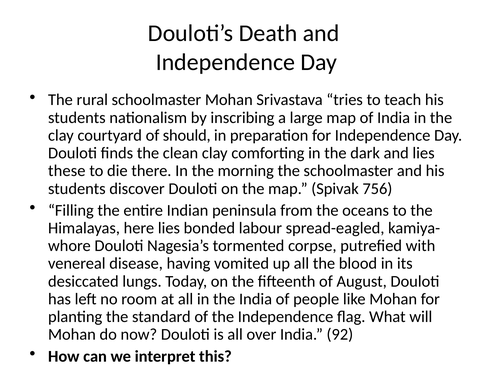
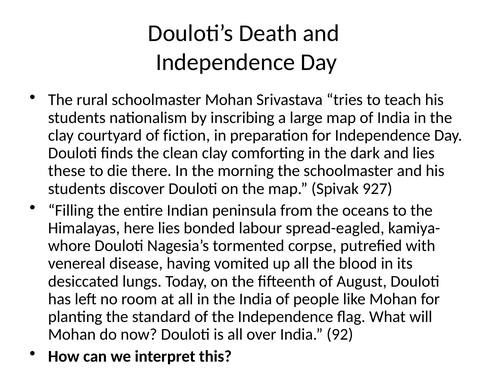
should: should -> fiction
756: 756 -> 927
